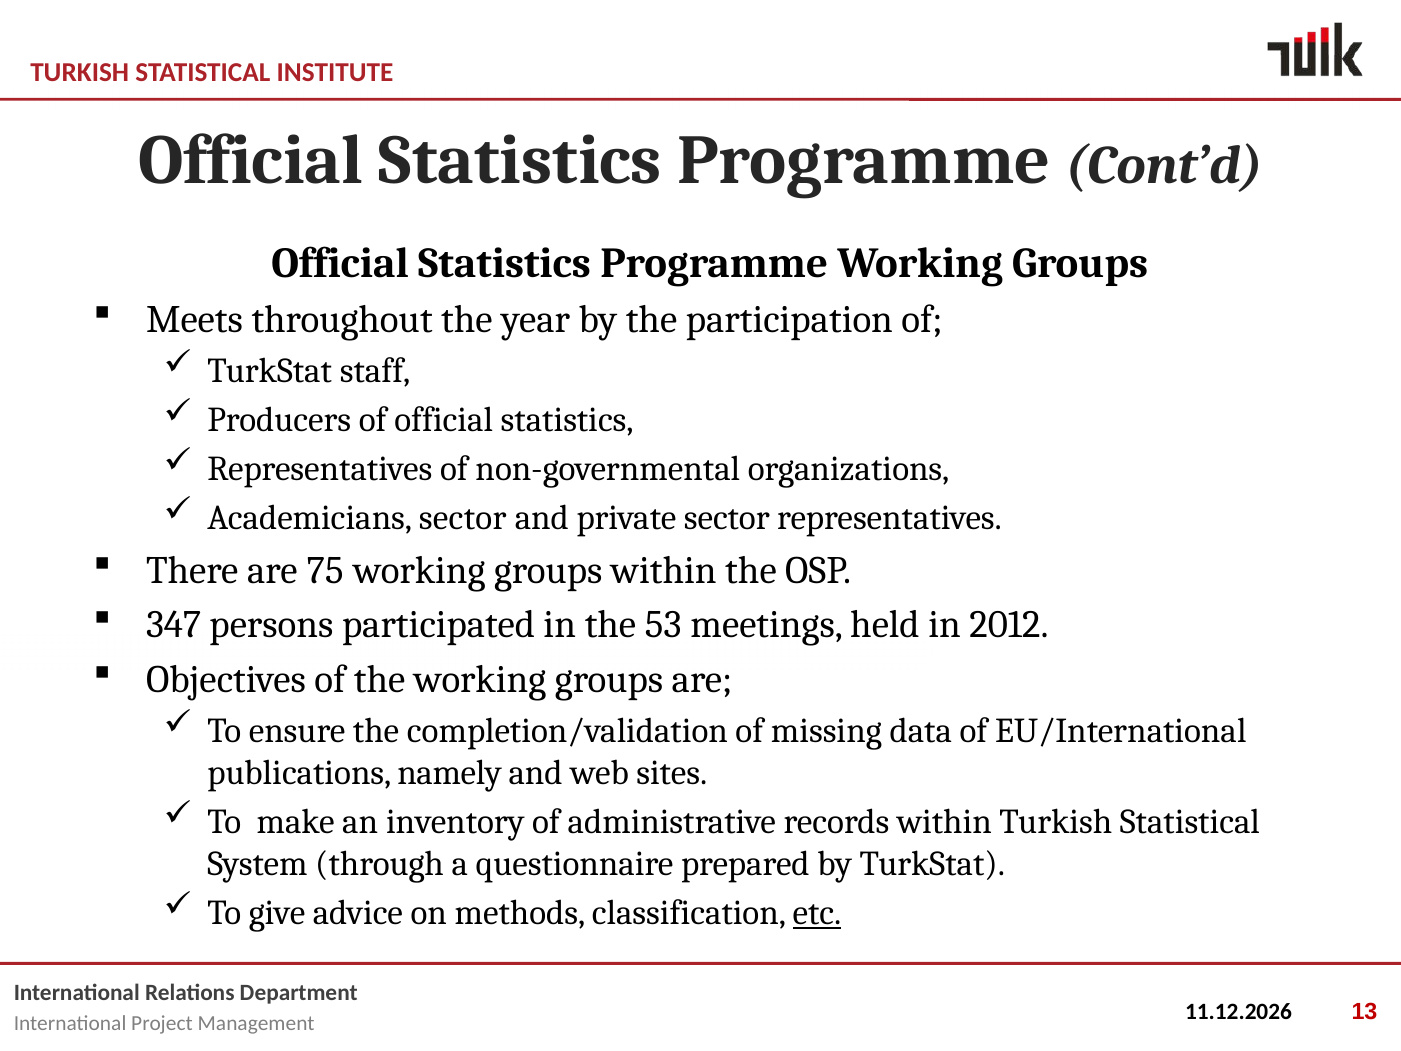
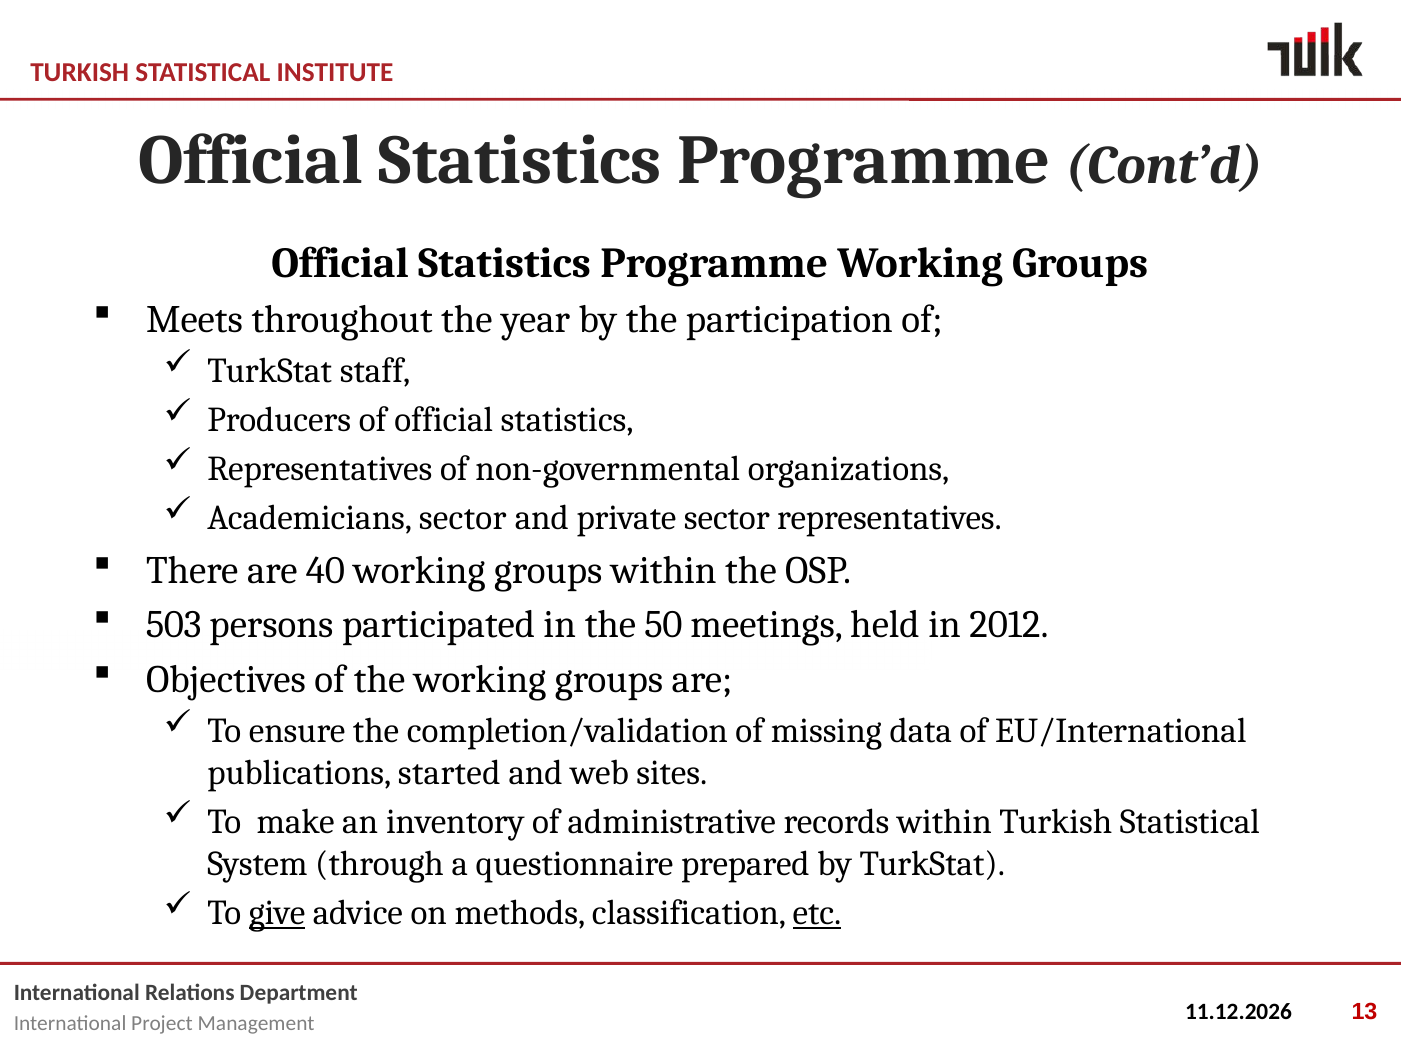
75: 75 -> 40
347: 347 -> 503
53: 53 -> 50
namely: namely -> started
give underline: none -> present
